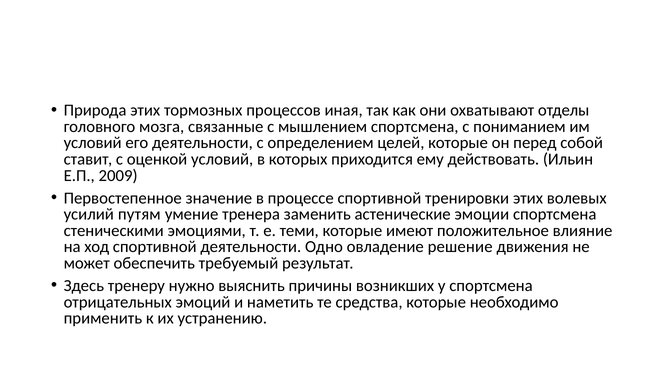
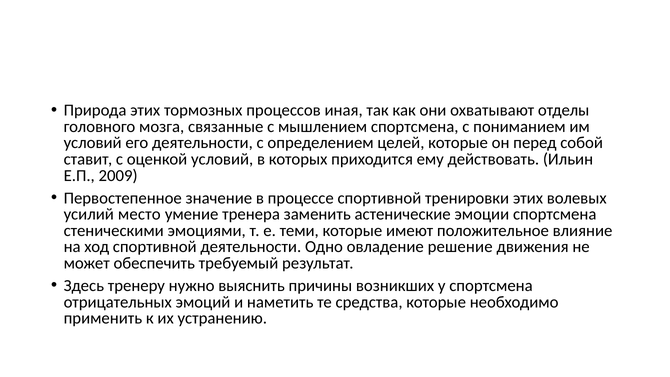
путям: путям -> место
